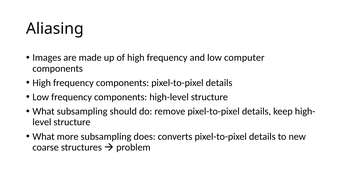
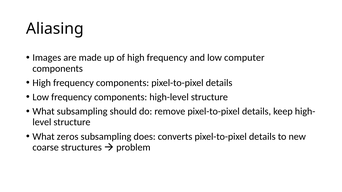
more: more -> zeros
